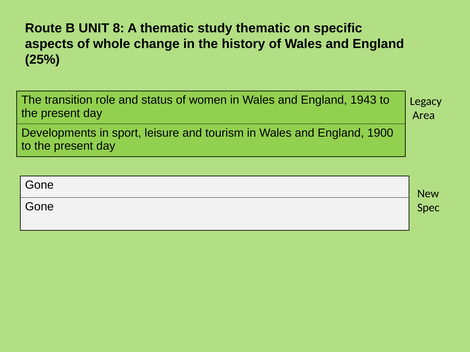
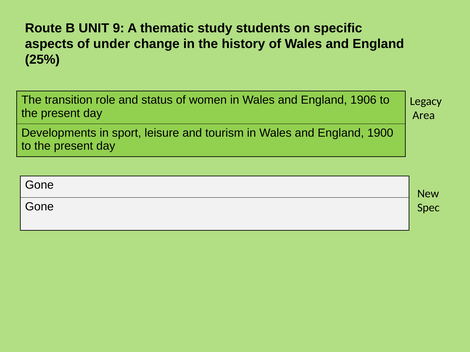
8: 8 -> 9
study thematic: thematic -> students
whole: whole -> under
1943: 1943 -> 1906
